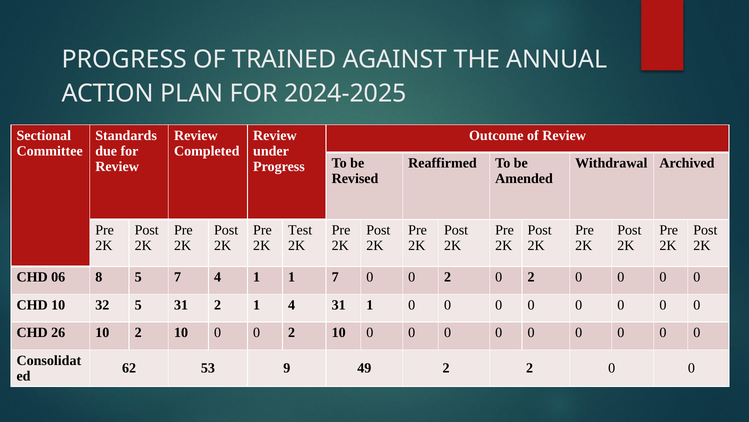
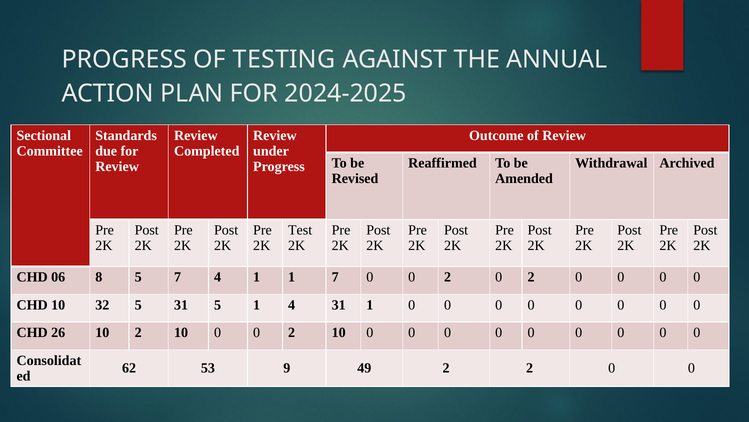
TRAINED: TRAINED -> TESTING
31 2: 2 -> 5
